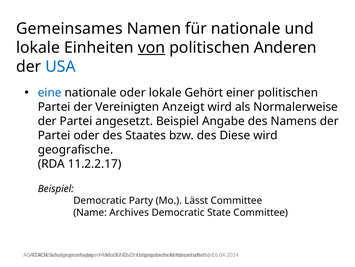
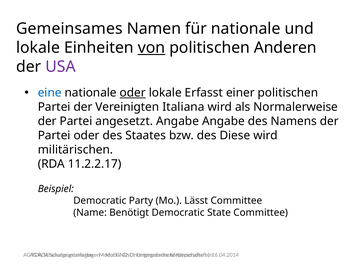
USA colour: blue -> purple
oder at (133, 93) underline: none -> present
Gehört: Gehört -> Erfasst
Anzeigt: Anzeigt -> Italiana
angesetzt Beispiel: Beispiel -> Angabe
geografische: geografische -> militärischen
Archives: Archives -> Benötigt
